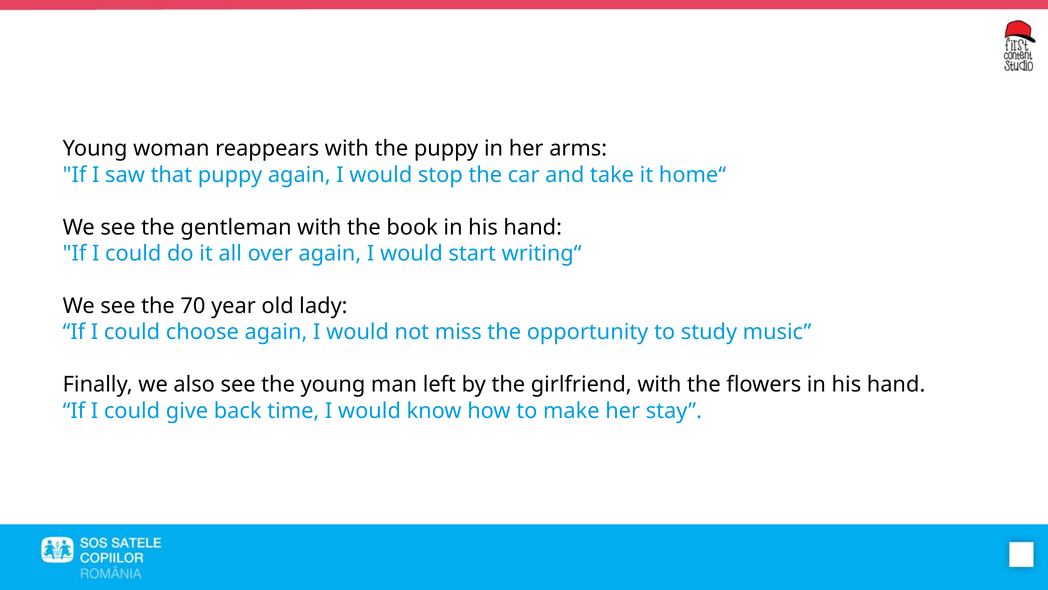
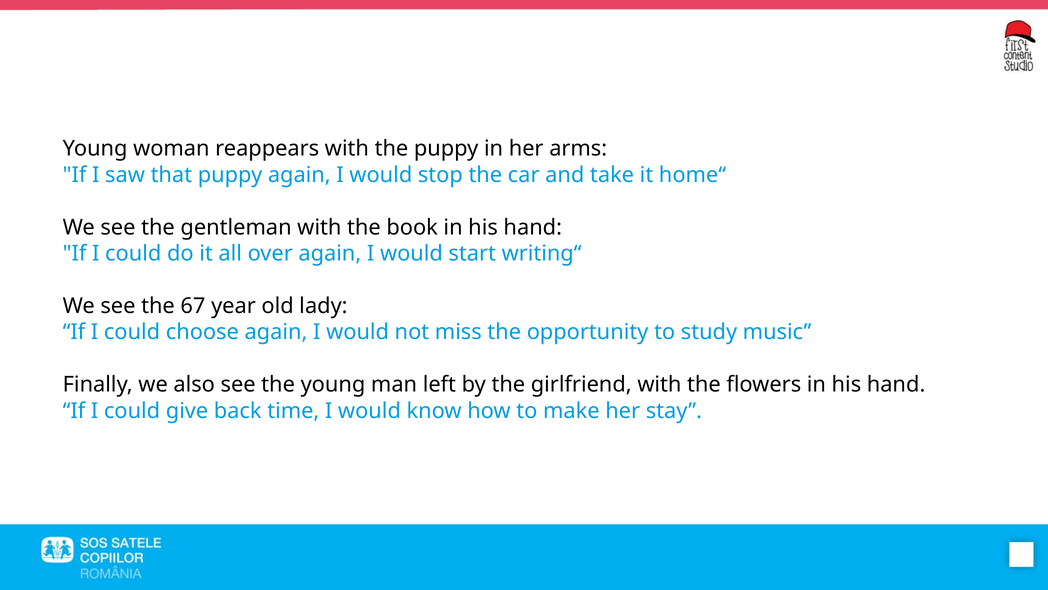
70: 70 -> 67
